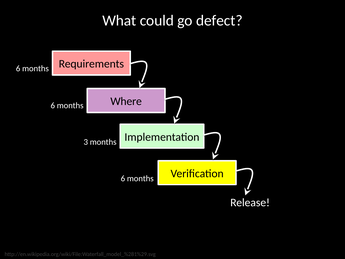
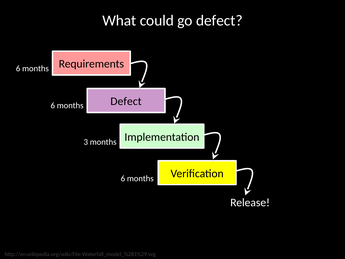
Where at (126, 101): Where -> Defect
